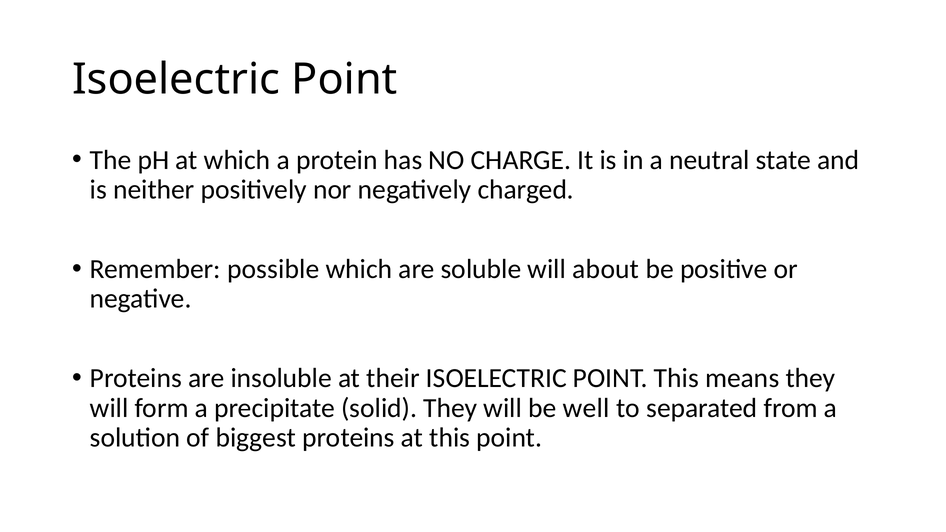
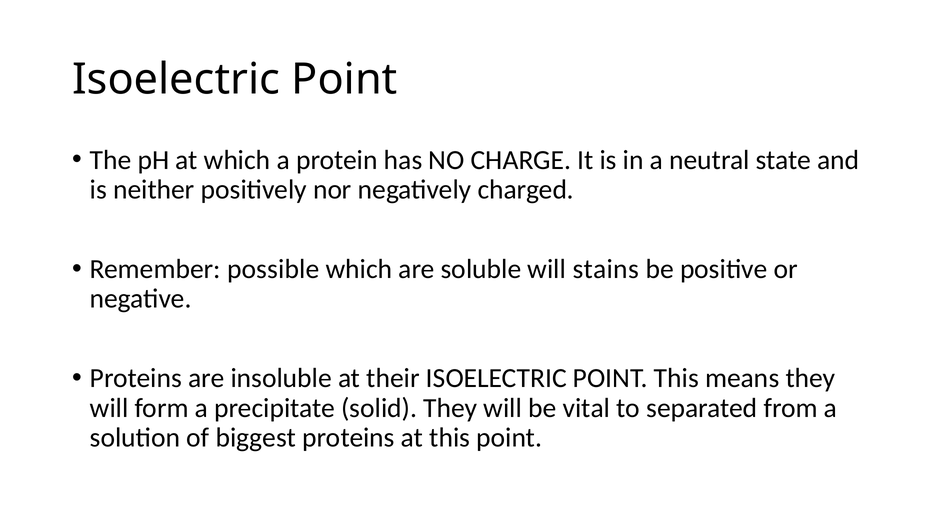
about: about -> stains
well: well -> vital
